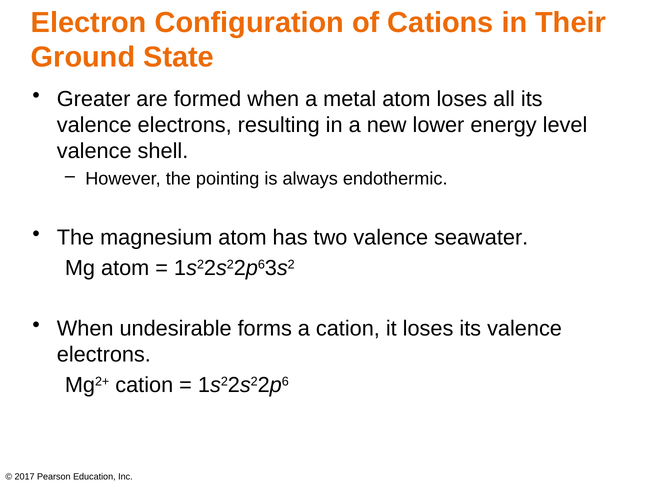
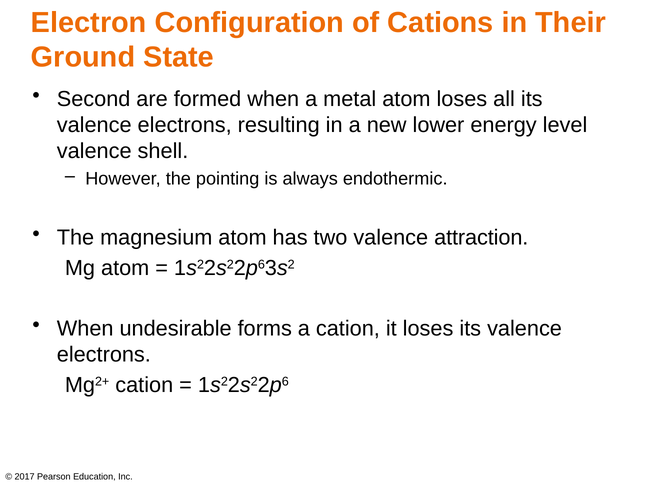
Greater: Greater -> Second
seawater: seawater -> attraction
